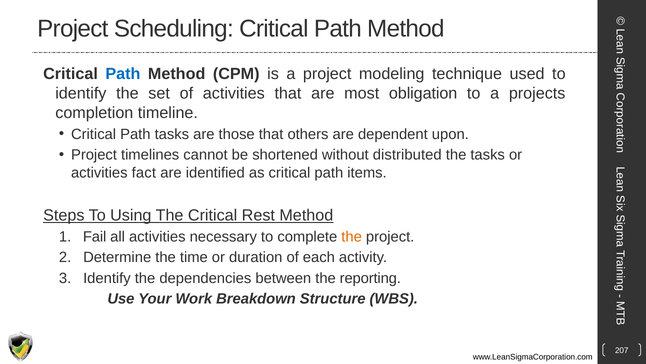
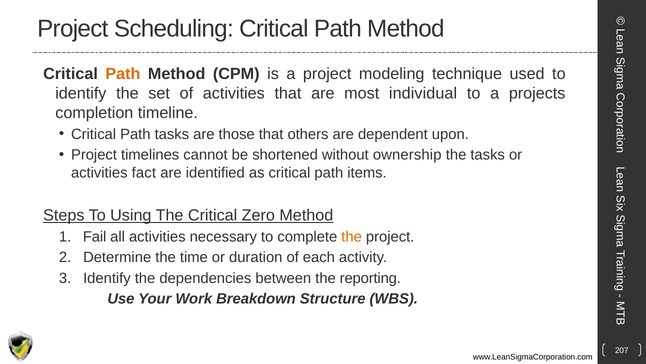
Path at (123, 74) colour: blue -> orange
obligation: obligation -> individual
distributed: distributed -> ownership
Rest: Rest -> Zero
